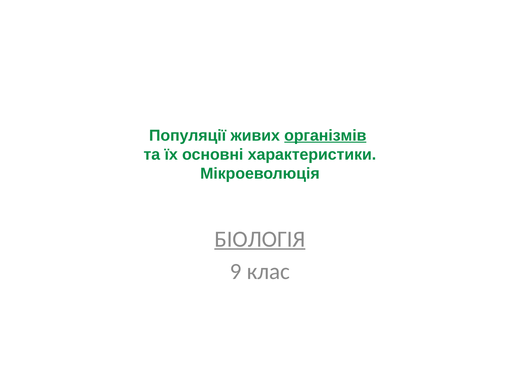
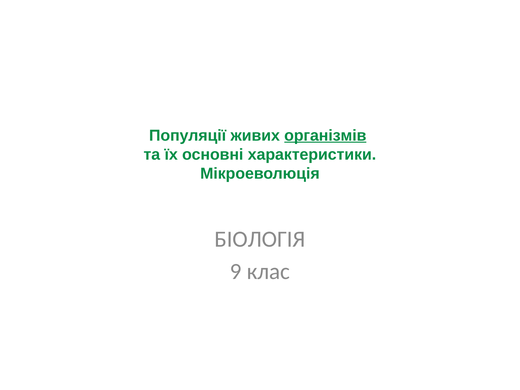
БІОЛОГІЯ underline: present -> none
